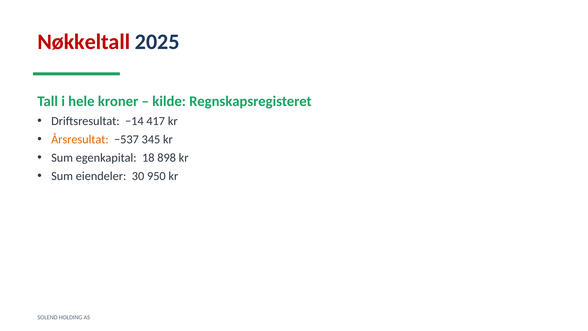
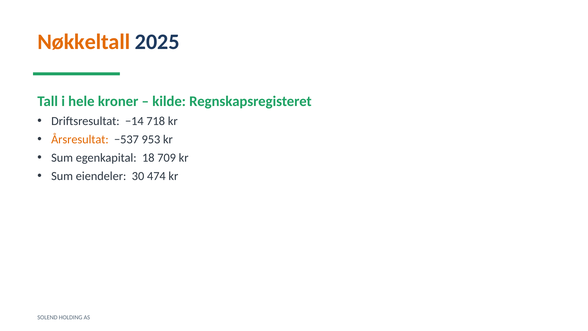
Nøkkeltall colour: red -> orange
417: 417 -> 718
345: 345 -> 953
898: 898 -> 709
950: 950 -> 474
